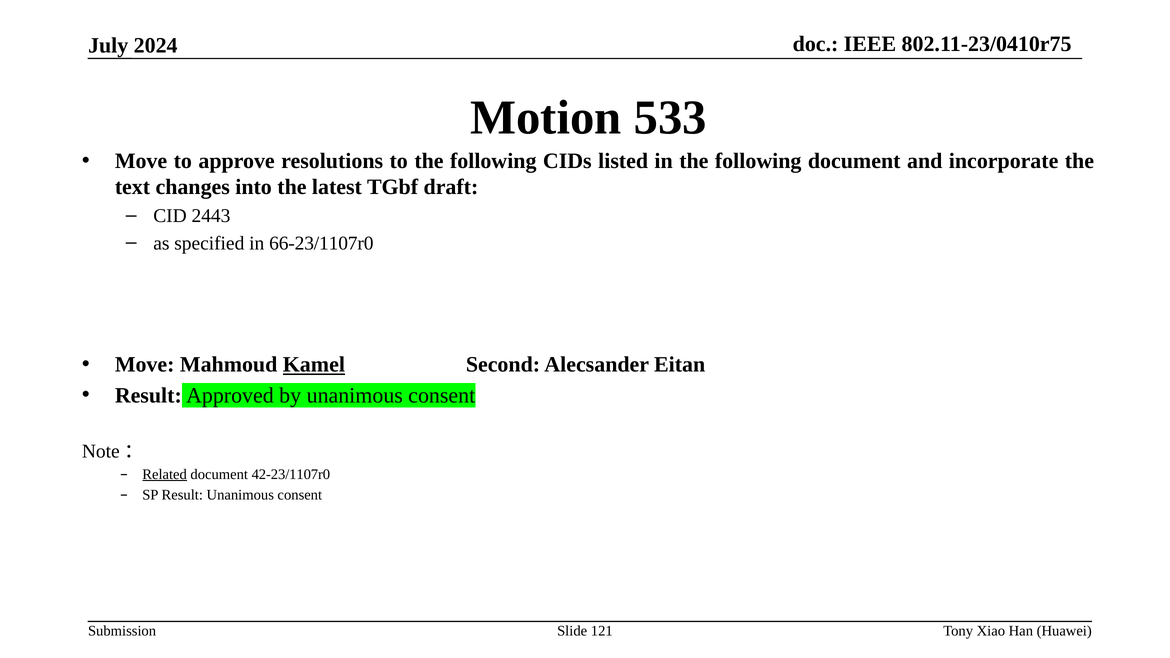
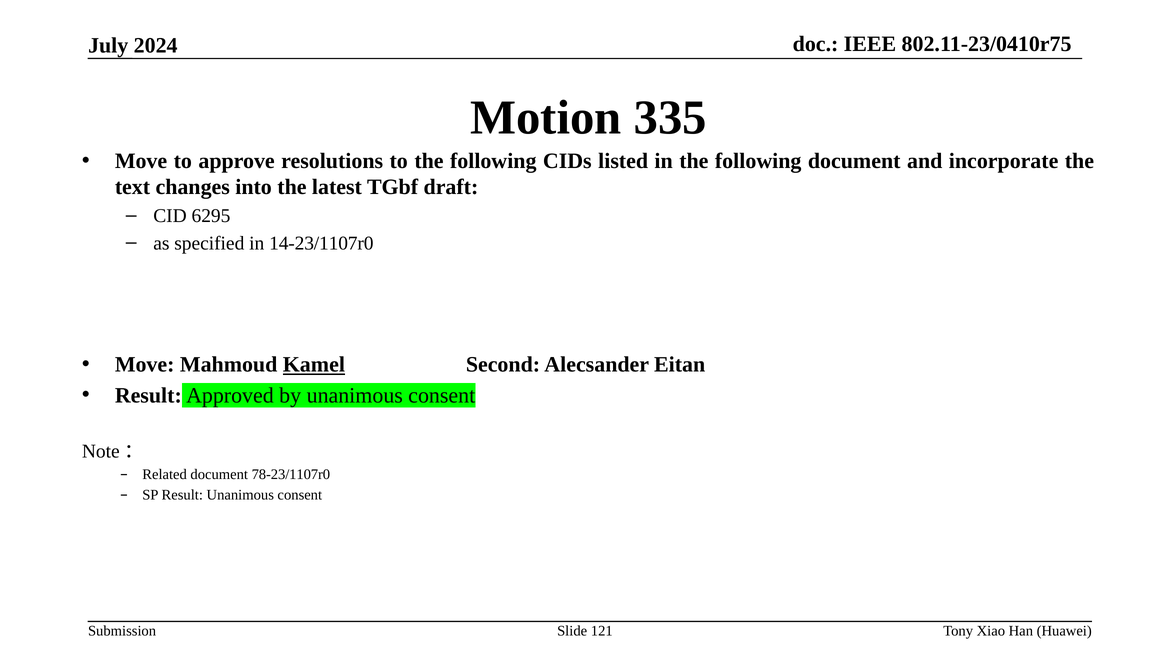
533: 533 -> 335
2443: 2443 -> 6295
66-23/1107r0: 66-23/1107r0 -> 14-23/1107r0
Related underline: present -> none
42-23/1107r0: 42-23/1107r0 -> 78-23/1107r0
